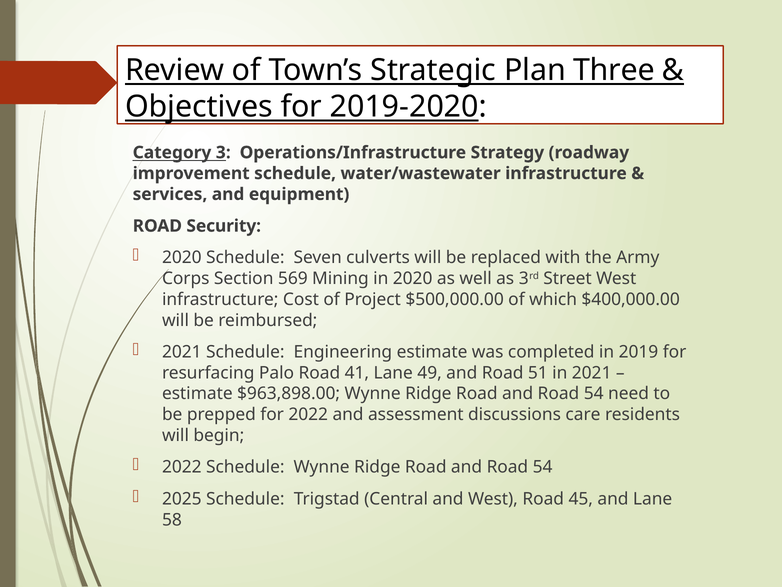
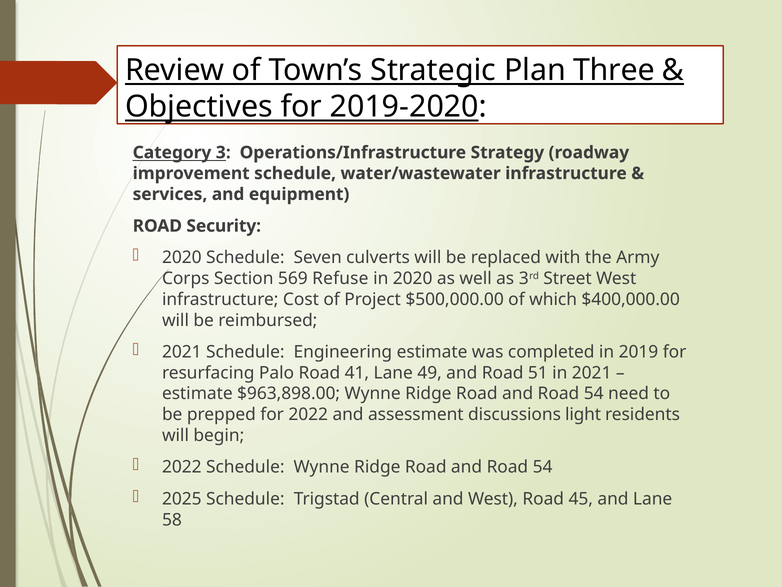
Mining: Mining -> Refuse
care: care -> light
